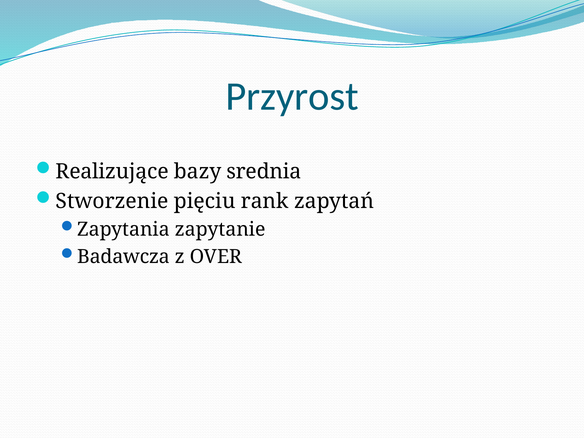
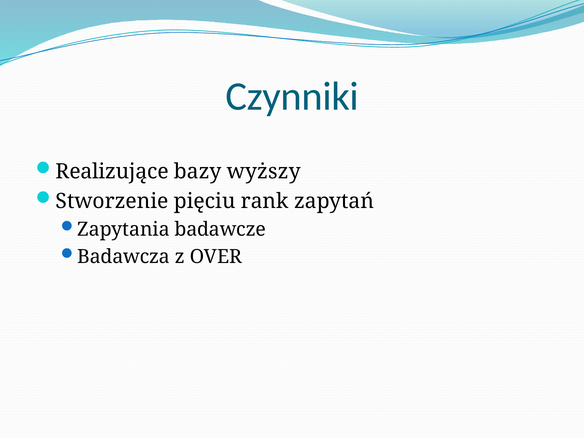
Przyrost: Przyrost -> Czynniki
srednia: srednia -> wyższy
zapytanie: zapytanie -> badawcze
